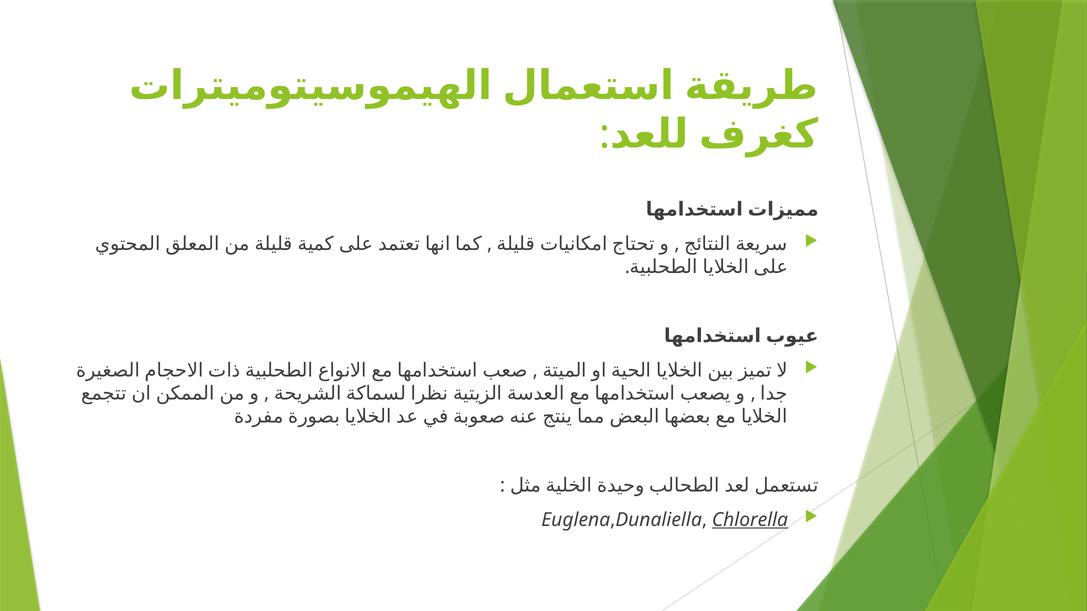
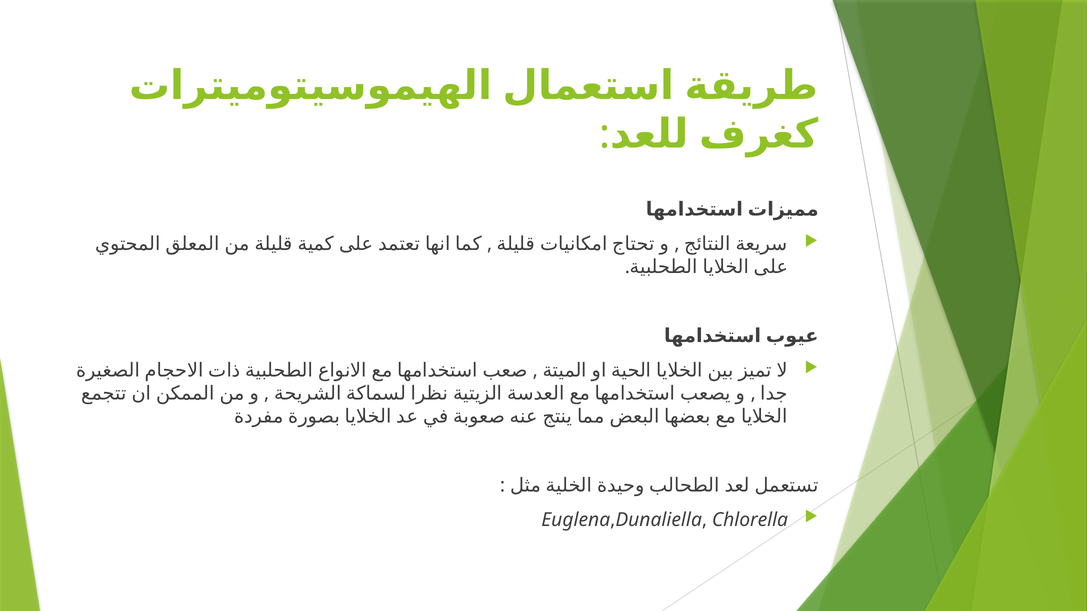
Chlorella underline: present -> none
